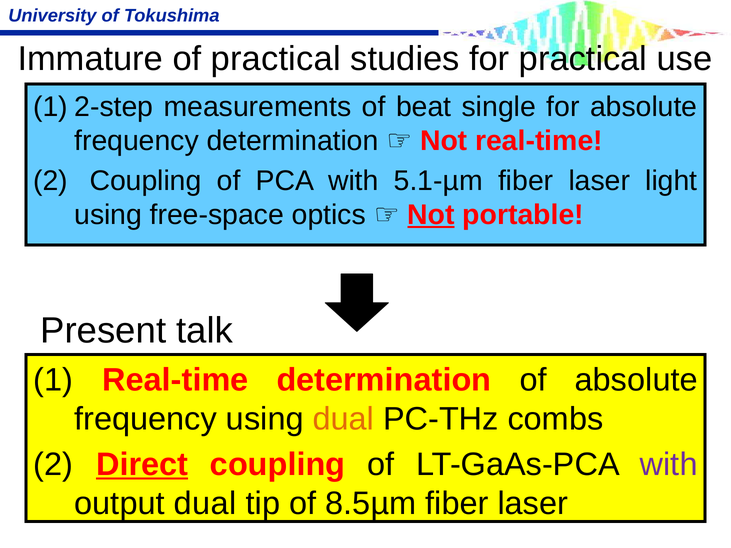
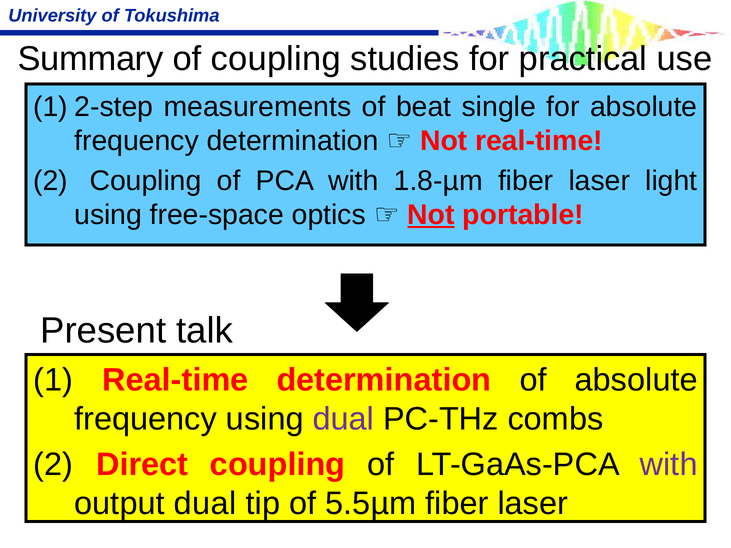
Immature: Immature -> Summary
of practical: practical -> coupling
5.1-µm: 5.1-µm -> 1.8-µm
dual at (343, 419) colour: orange -> purple
Direct underline: present -> none
8.5µm: 8.5µm -> 5.5µm
